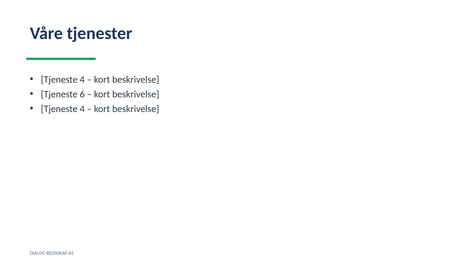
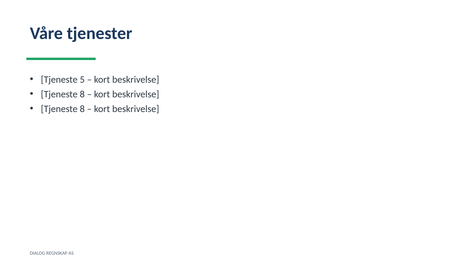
4 at (82, 79): 4 -> 5
6 at (82, 94): 6 -> 8
4 at (82, 109): 4 -> 8
